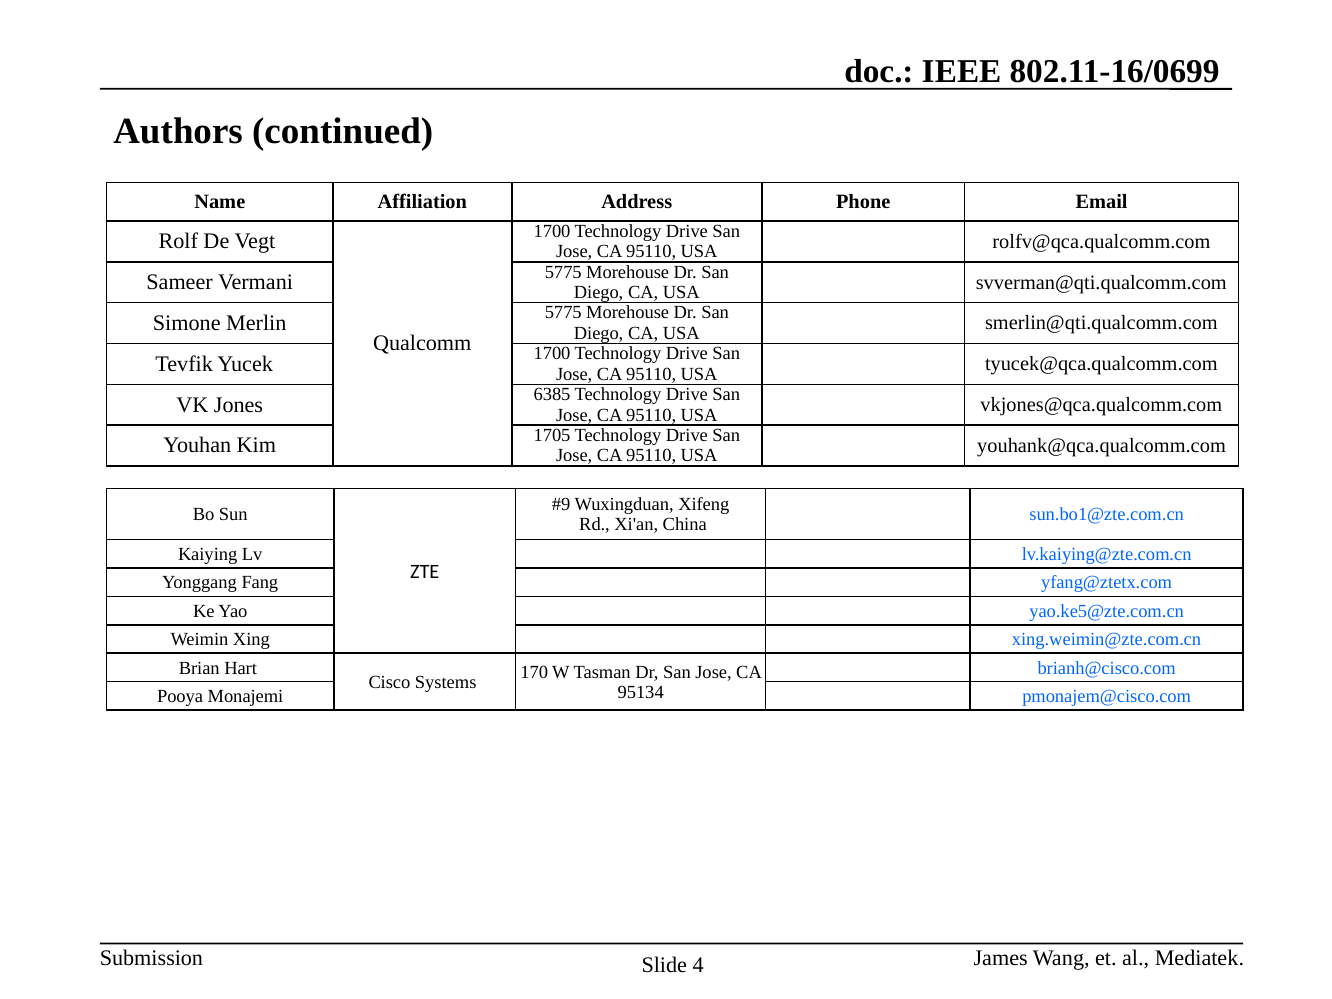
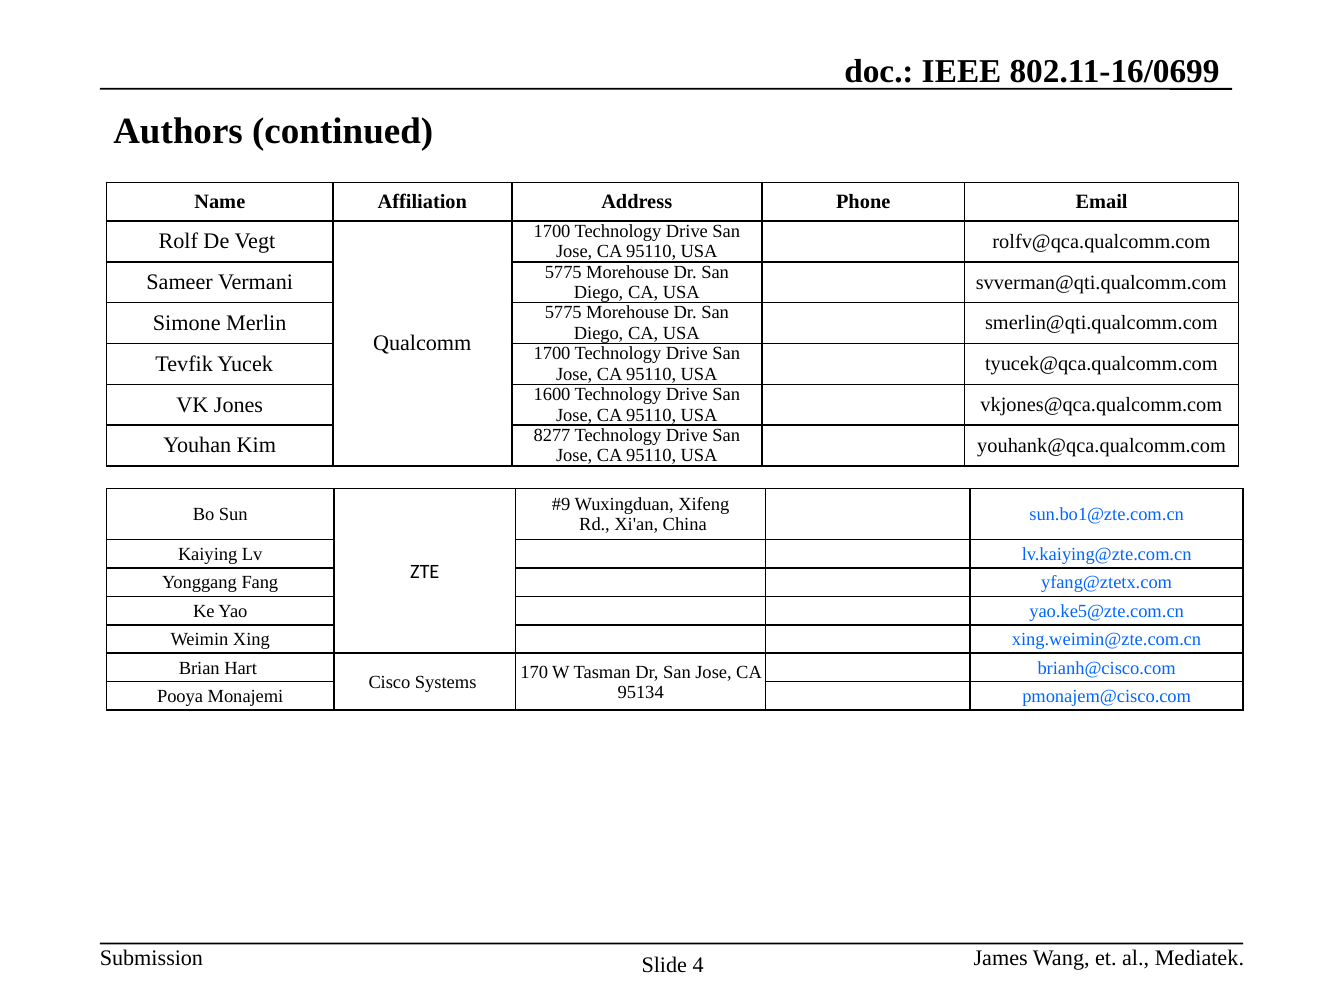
6385: 6385 -> 1600
1705: 1705 -> 8277
